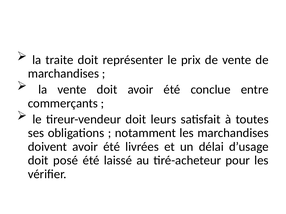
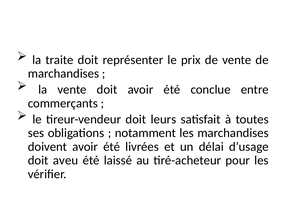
posé: posé -> aveu
